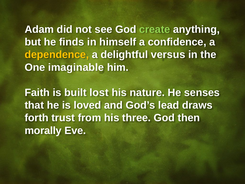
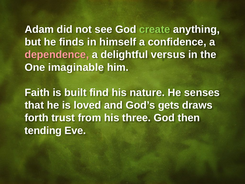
dependence colour: yellow -> pink
lost: lost -> find
lead: lead -> gets
morally: morally -> tending
